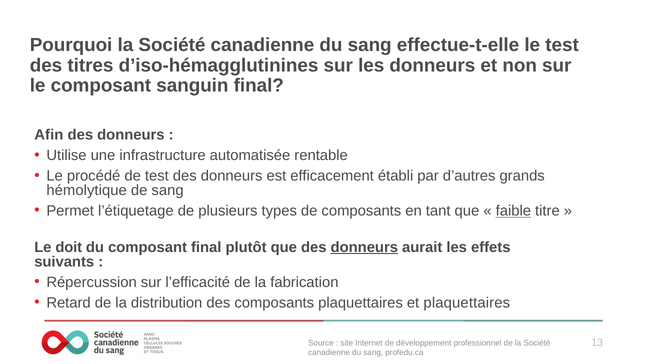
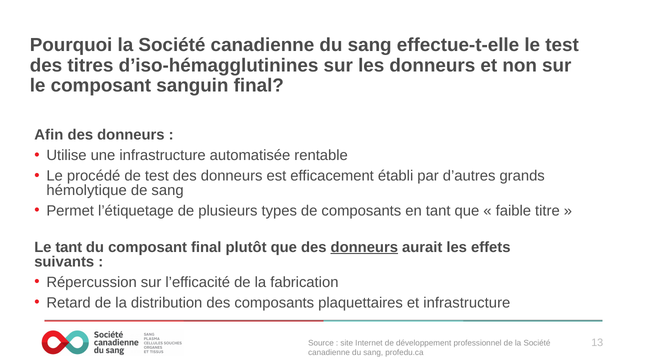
faible underline: present -> none
Le doit: doit -> tant
et plaquettaires: plaquettaires -> infrastructure
